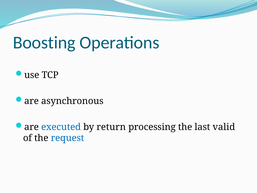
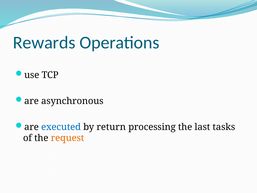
Boosting: Boosting -> Rewards
valid: valid -> tasks
request colour: blue -> orange
